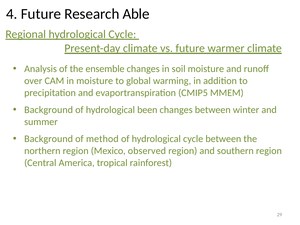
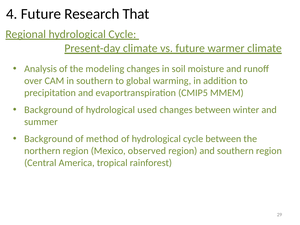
Able: Able -> That
ensemble: ensemble -> modeling
in moisture: moisture -> southern
been: been -> used
